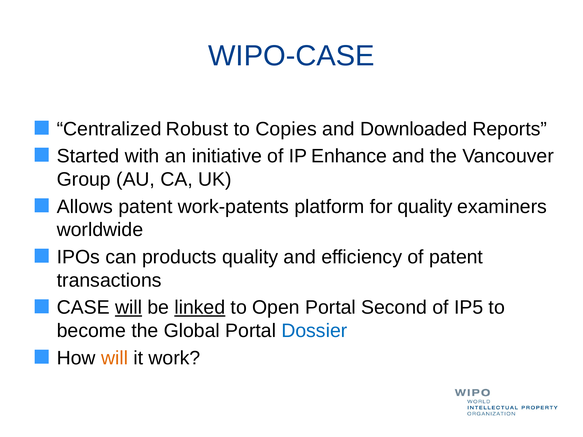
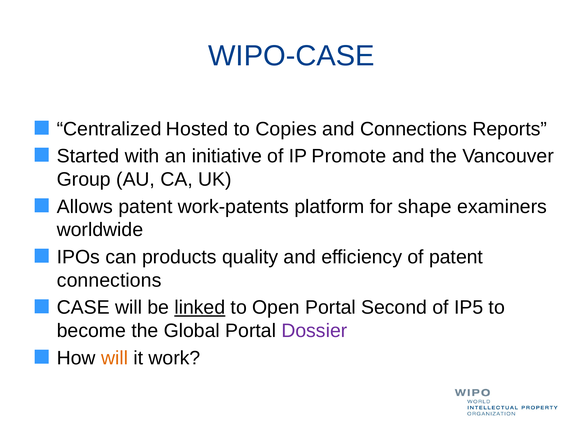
Robust: Robust -> Hosted
and Downloaded: Downloaded -> Connections
Enhance: Enhance -> Promote
for quality: quality -> shape
transactions at (109, 281): transactions -> connections
will at (129, 308) underline: present -> none
Dossier colour: blue -> purple
